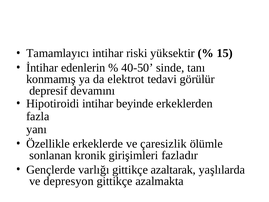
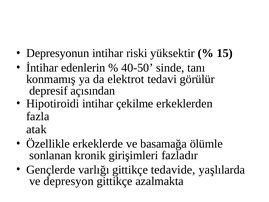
Tamamlayıcı: Tamamlayıcı -> Depresyonun
devamını: devamını -> açısından
beyinde: beyinde -> çekilme
yanı: yanı -> atak
çaresizlik: çaresizlik -> basamağa
azaltarak: azaltarak -> tedavide
